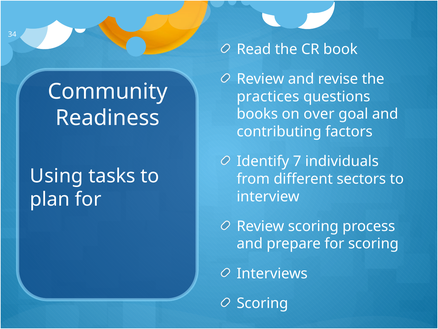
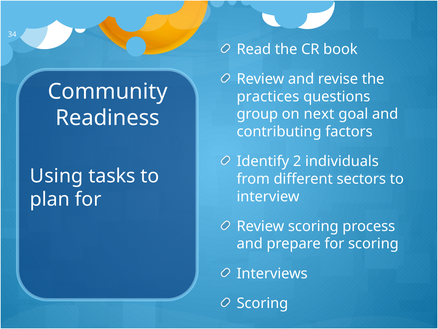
books: books -> group
over: over -> next
7: 7 -> 2
